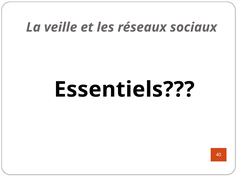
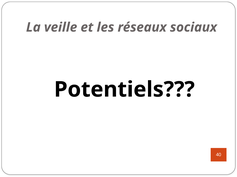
Essentiels: Essentiels -> Potentiels
